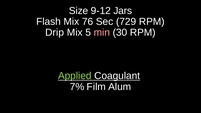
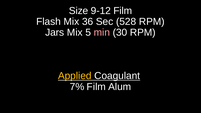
9-12 Jars: Jars -> Film
76: 76 -> 36
729: 729 -> 528
Drip: Drip -> Jars
Applied colour: light green -> yellow
